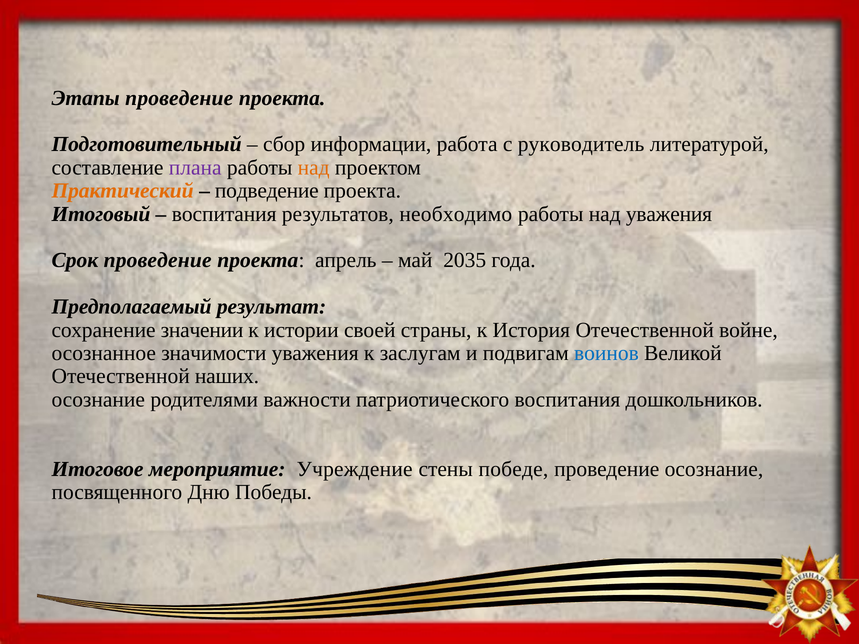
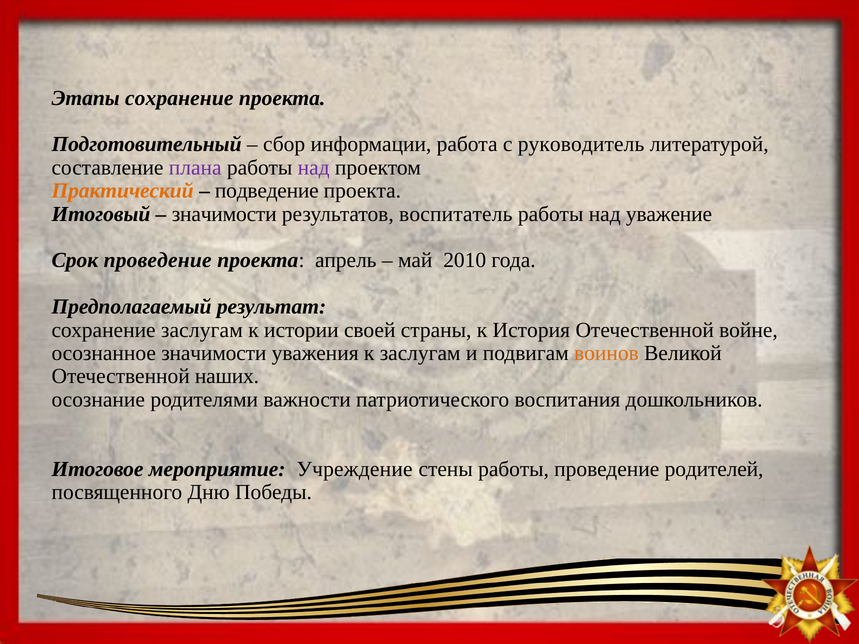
Этапы проведение: проведение -> сохранение
над at (314, 168) colour: orange -> purple
воспитания at (224, 214): воспитания -> значимости
необходимо: необходимо -> воспитатель
над уважения: уважения -> уважение
2035: 2035 -> 2010
сохранение значении: значении -> заслугам
воинов colour: blue -> orange
стены победе: победе -> работы
проведение осознание: осознание -> родителей
